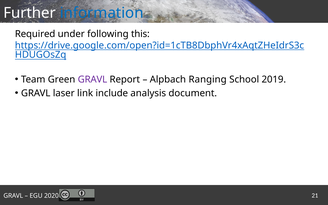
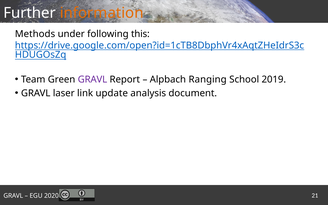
information colour: blue -> orange
Required: Required -> Methods
include: include -> update
